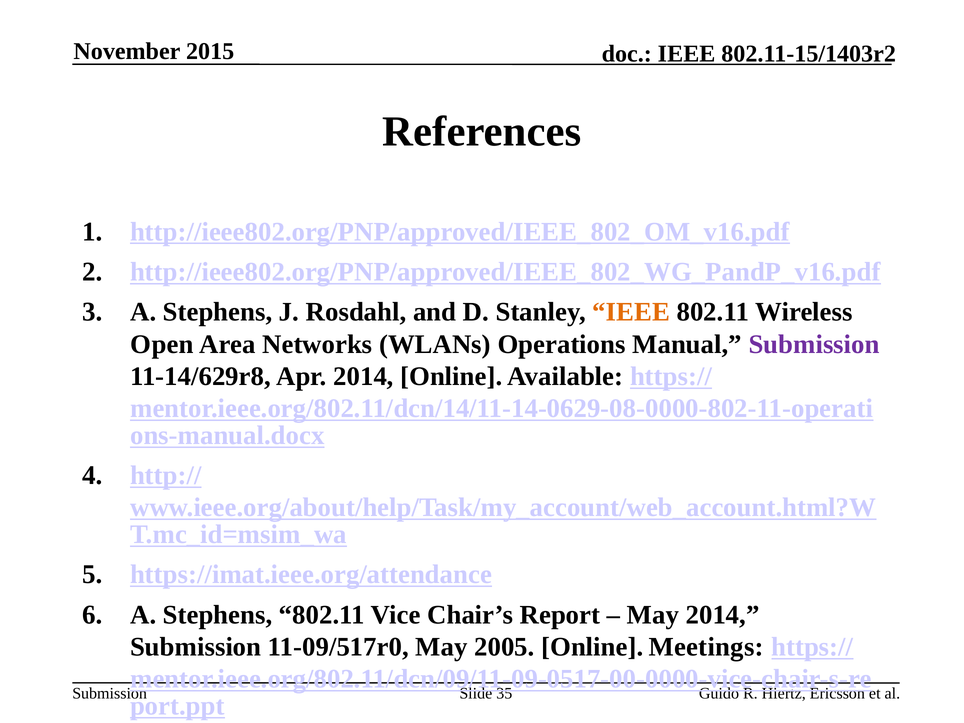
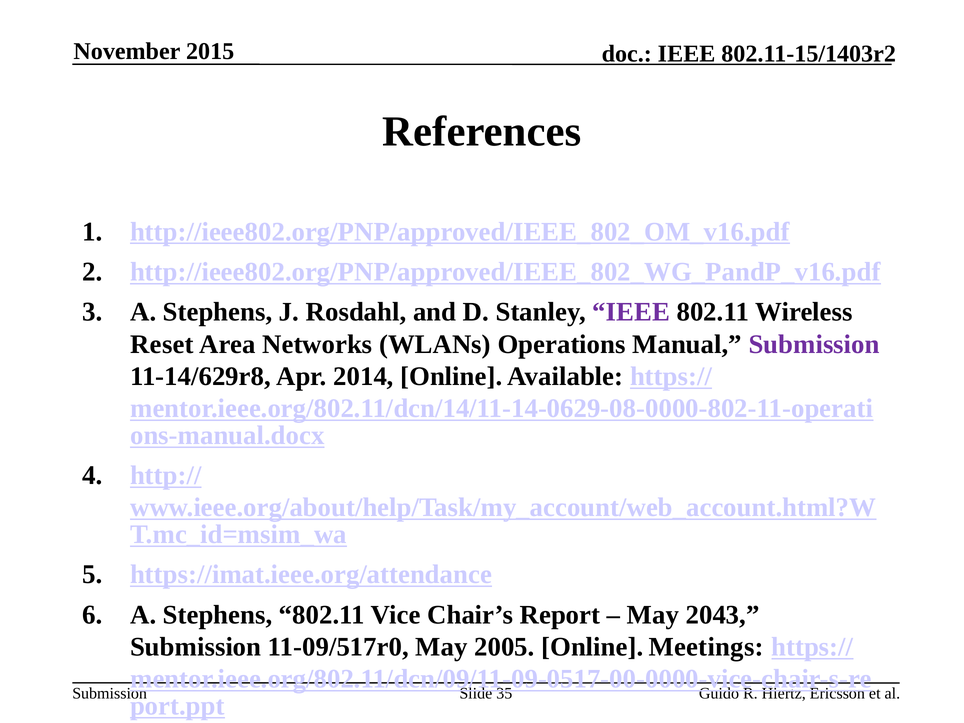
IEEE at (631, 312) colour: orange -> purple
Open: Open -> Reset
May 2014: 2014 -> 2043
